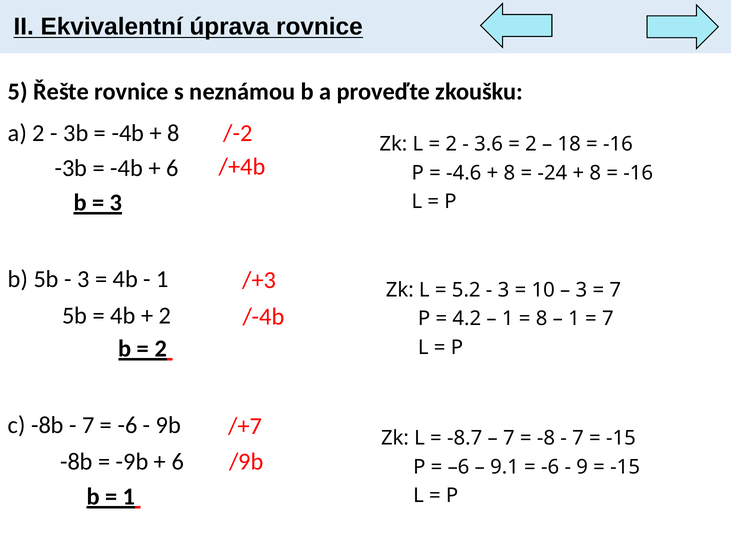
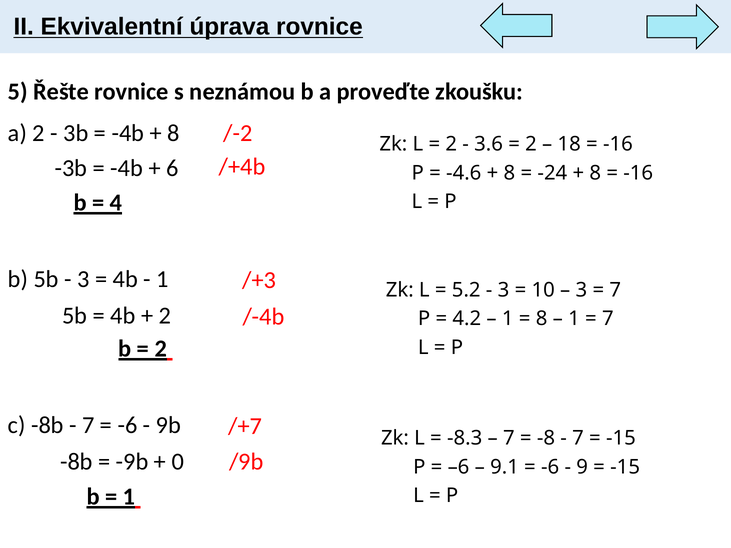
3 at (116, 203): 3 -> 4
-8.7: -8.7 -> -8.3
6 at (178, 462): 6 -> 0
